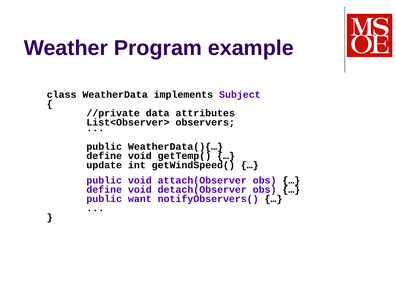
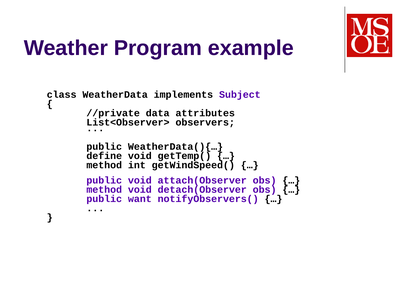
update at (104, 165): update -> method
define at (104, 190): define -> method
